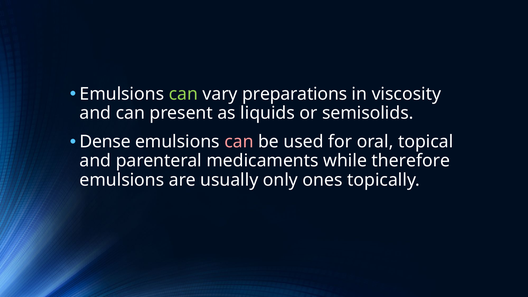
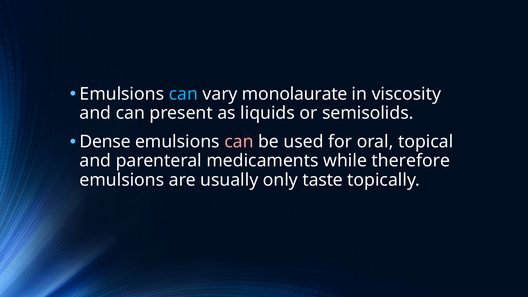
can at (183, 94) colour: light green -> light blue
preparations: preparations -> monolaurate
ones: ones -> taste
